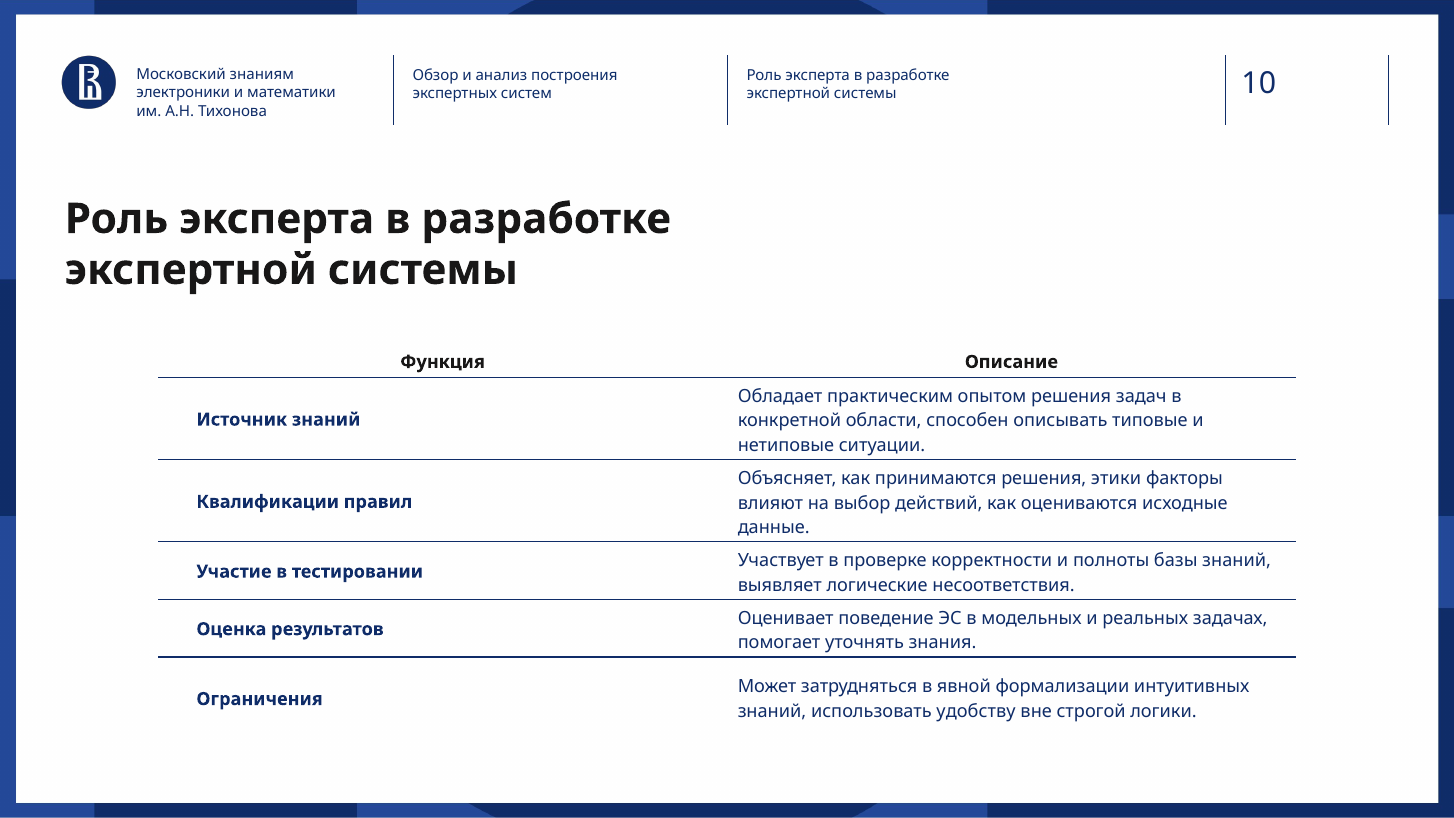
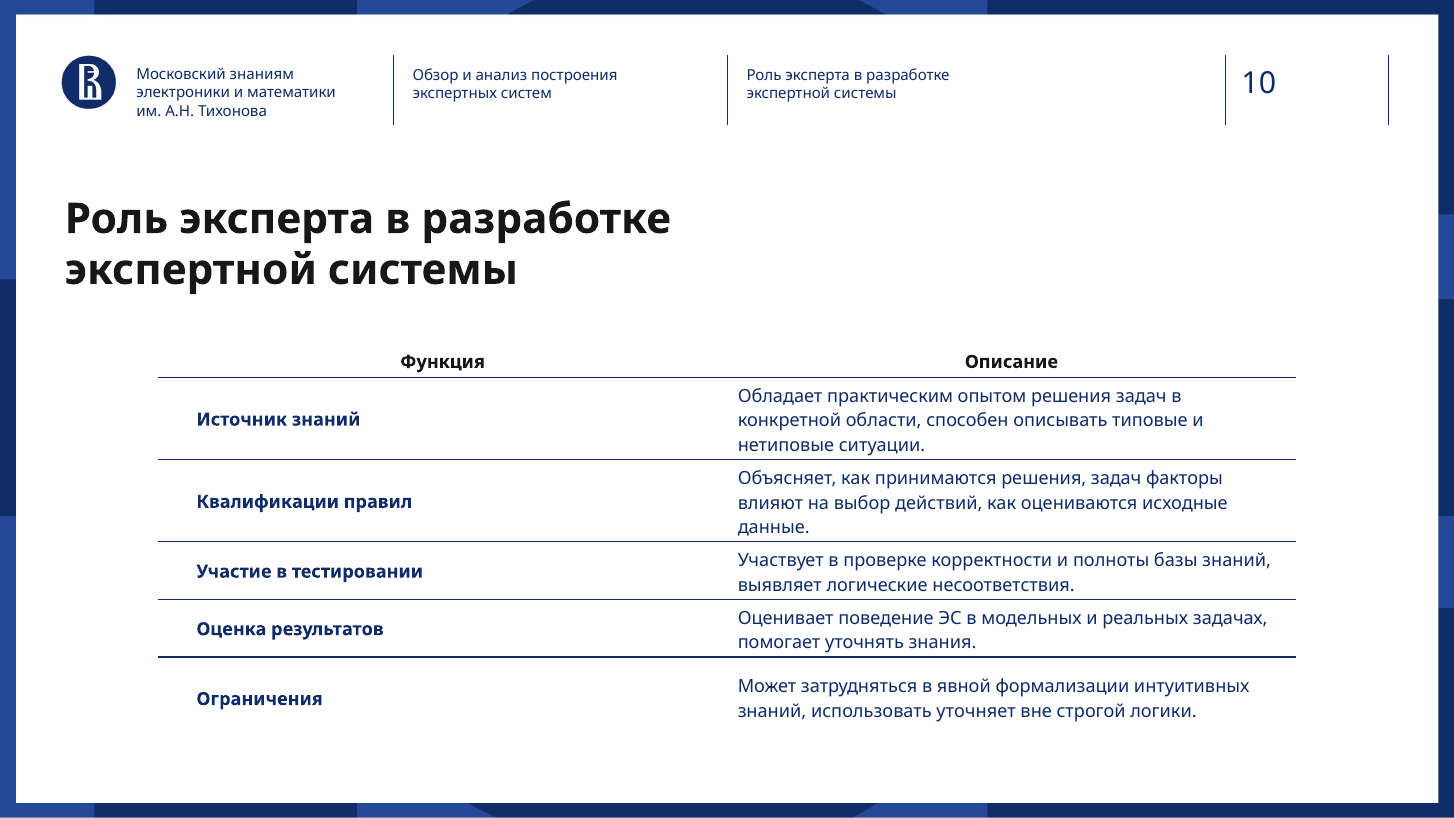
принимаются решения этики: этики -> задач
удобству: удобству -> уточняет
